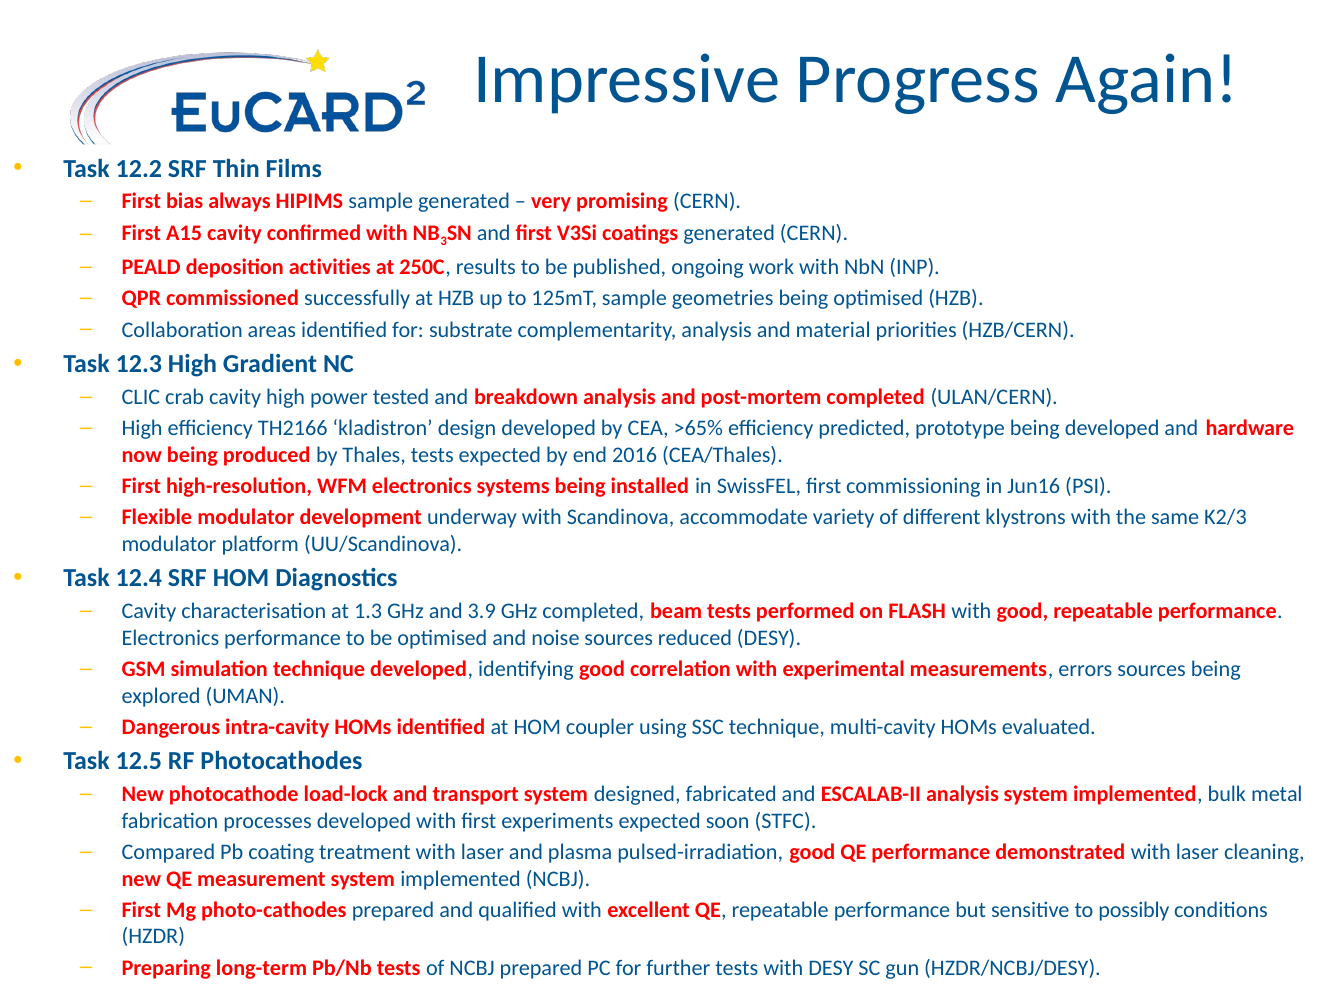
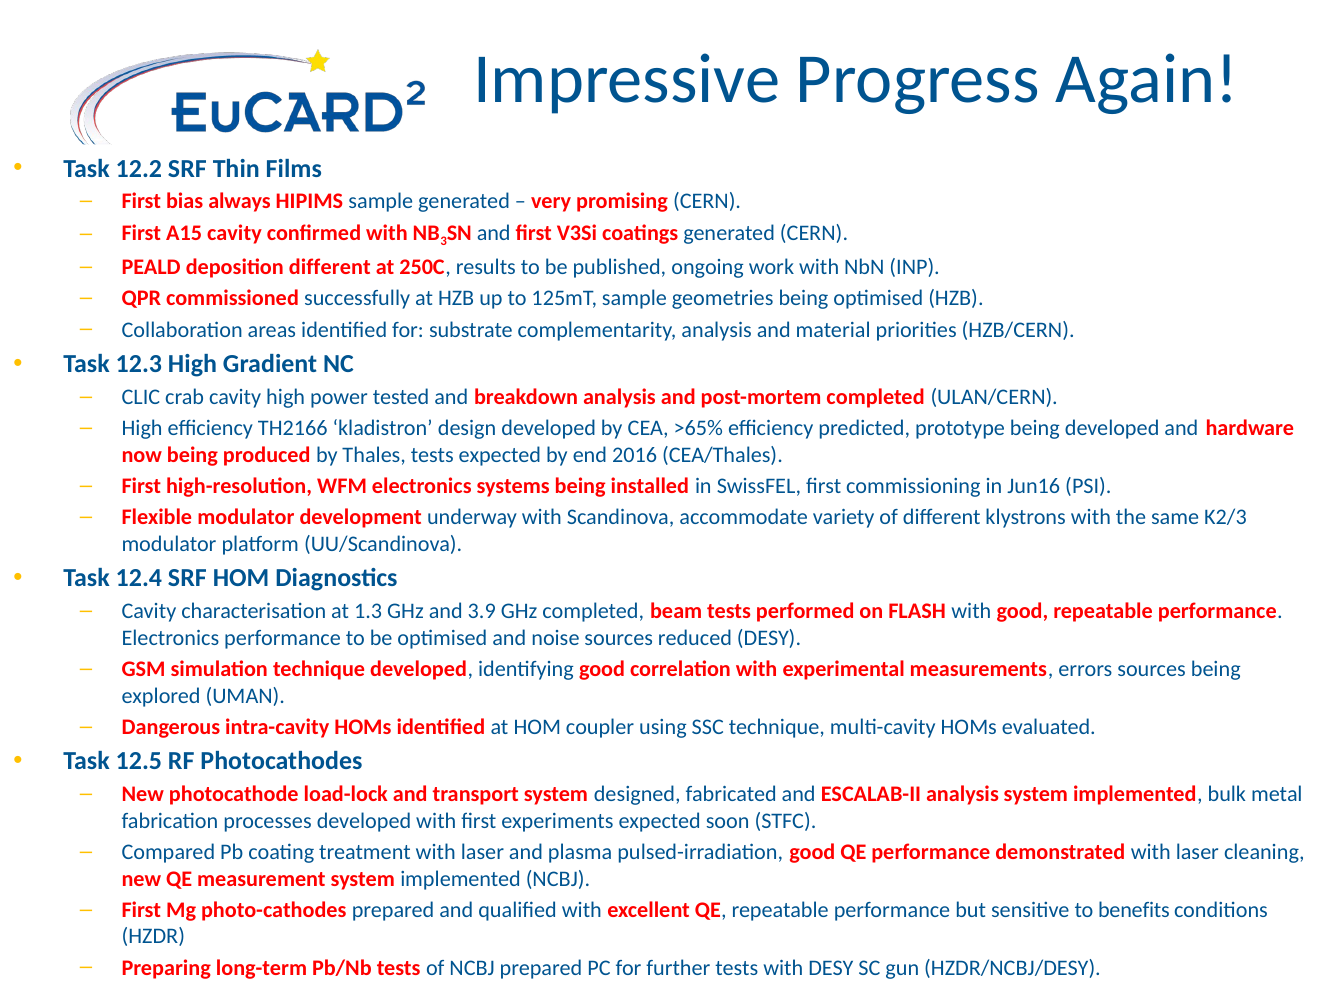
deposition activities: activities -> different
possibly: possibly -> benefits
